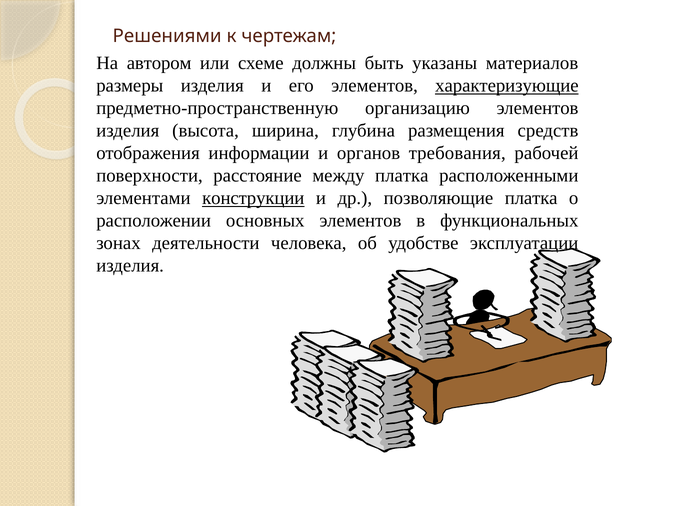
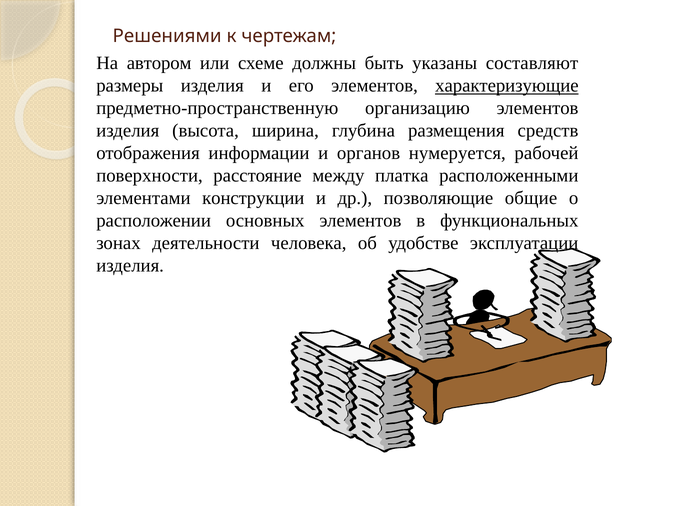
материалов: материалов -> составляют
требования: требования -> нумеруется
конструкции underline: present -> none
позволяющие платка: платка -> общие
